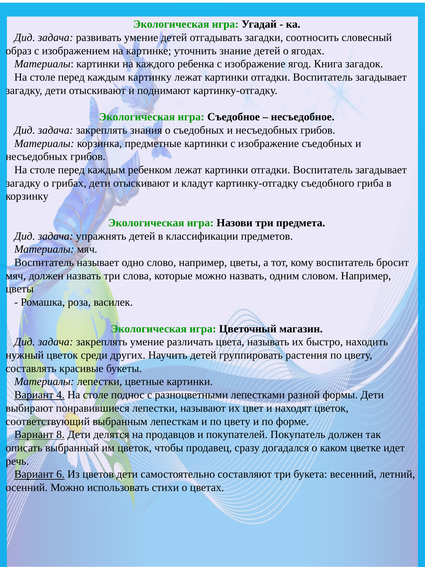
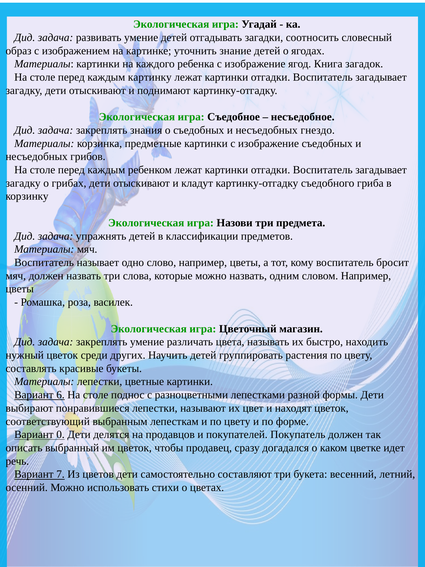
грибов at (318, 130): грибов -> гнездо
4: 4 -> 6
8: 8 -> 0
6: 6 -> 7
